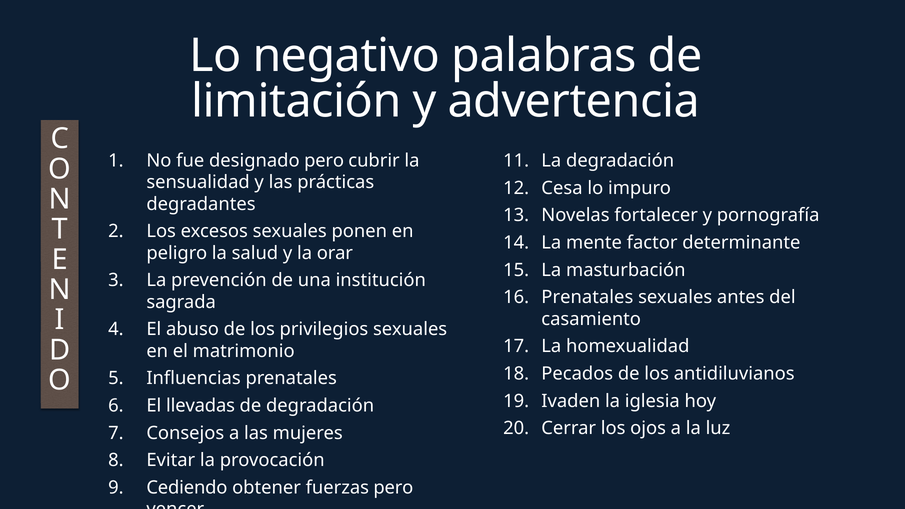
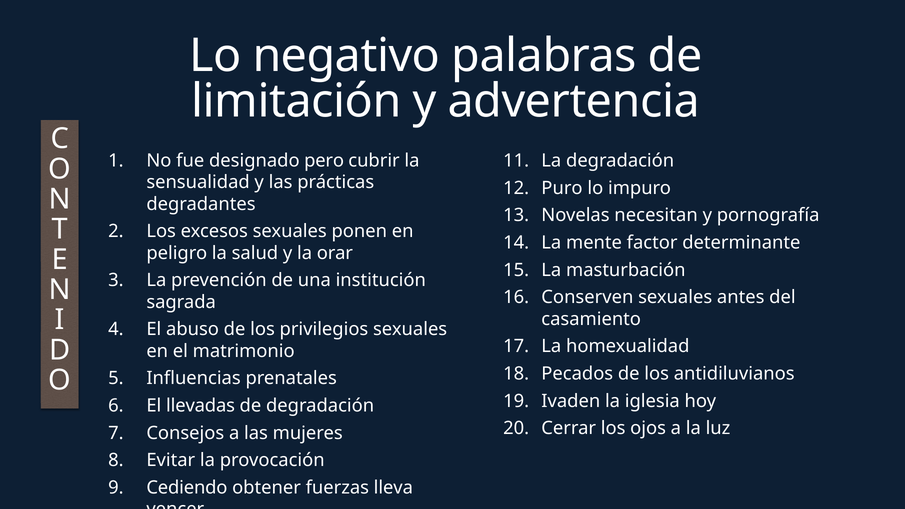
Cesa: Cesa -> Puro
fortalecer: fortalecer -> necesitan
Prenatales at (587, 297): Prenatales -> Conserven
fuerzas pero: pero -> lleva
